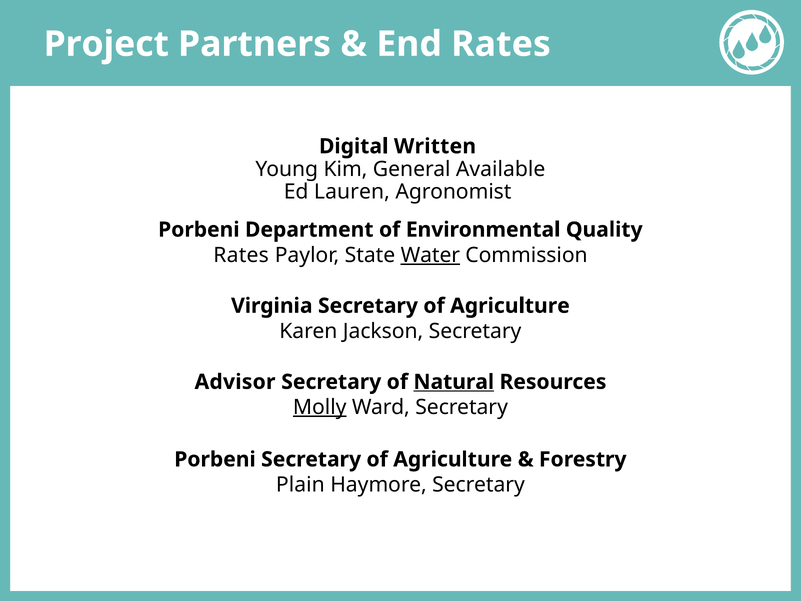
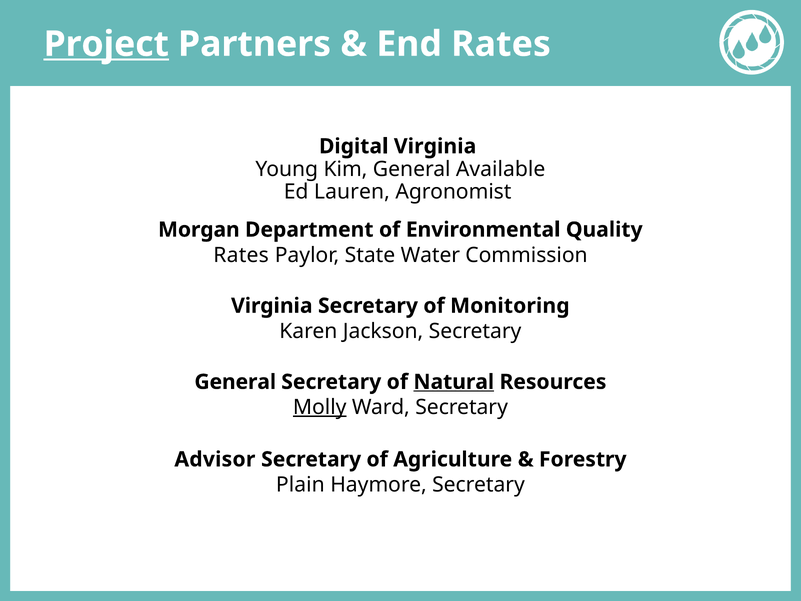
Project underline: none -> present
Digital Written: Written -> Virginia
Porbeni at (199, 230): Porbeni -> Morgan
Water underline: present -> none
Virginia Secretary of Agriculture: Agriculture -> Monitoring
Advisor at (235, 382): Advisor -> General
Porbeni at (215, 459): Porbeni -> Advisor
